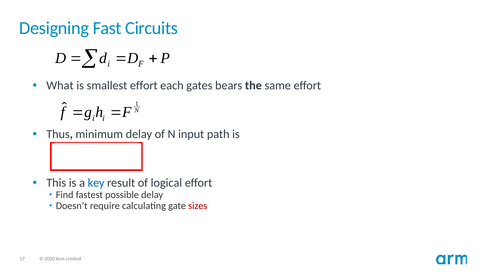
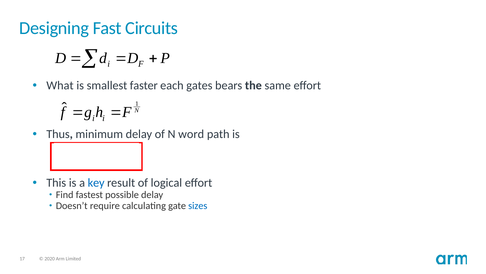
smallest effort: effort -> faster
input: input -> word
sizes colour: red -> blue
